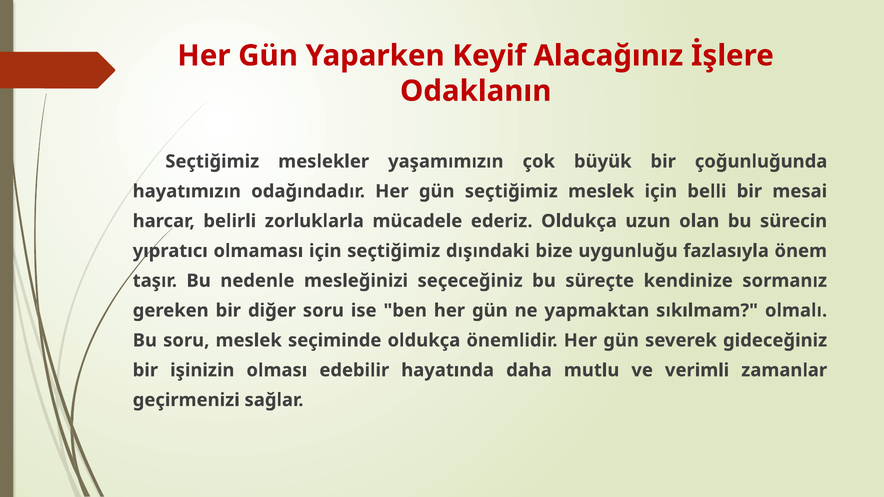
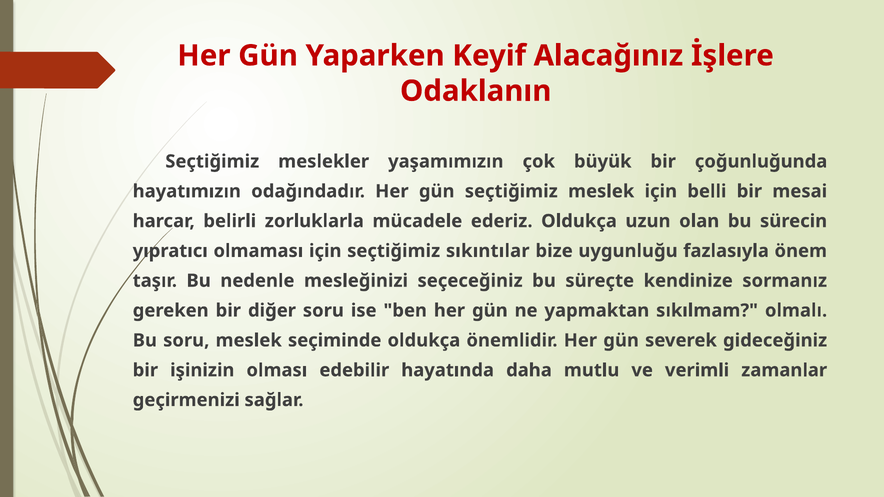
dışındaki: dışındaki -> sıkıntılar
